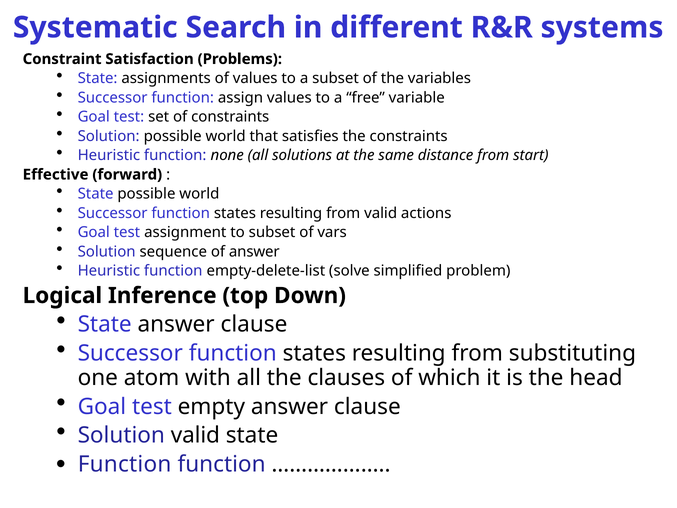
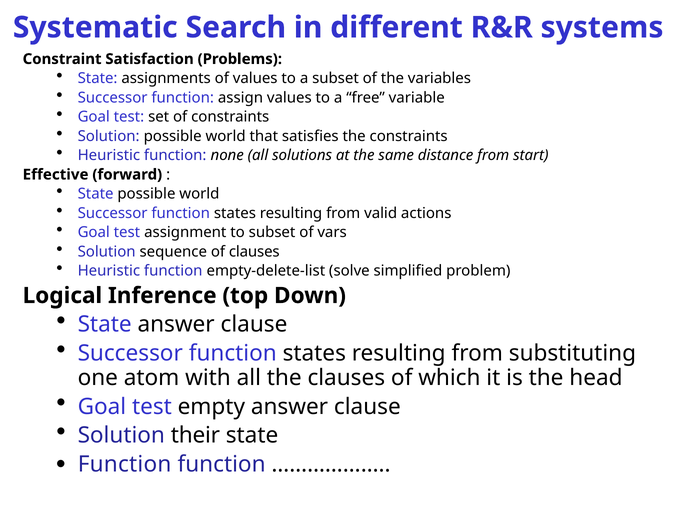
of answer: answer -> clauses
Solution valid: valid -> their
